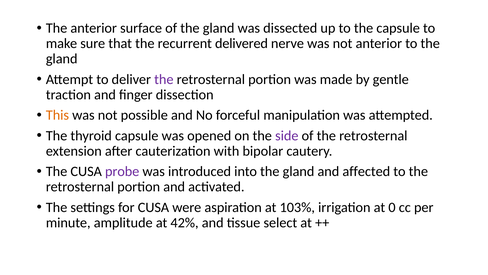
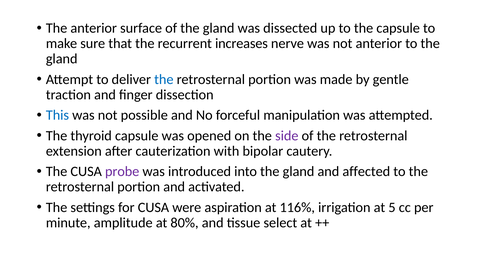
delivered: delivered -> increases
the at (164, 79) colour: purple -> blue
This colour: orange -> blue
103%: 103% -> 116%
0: 0 -> 5
42%: 42% -> 80%
